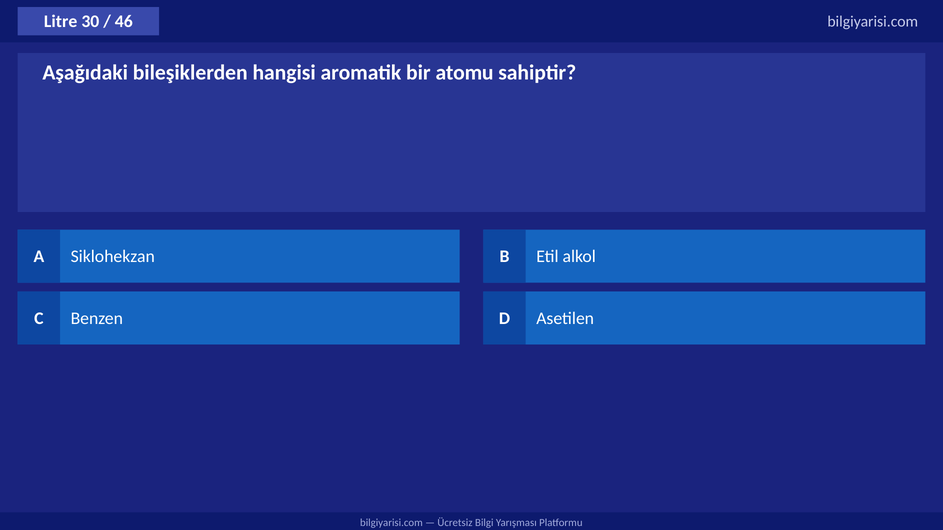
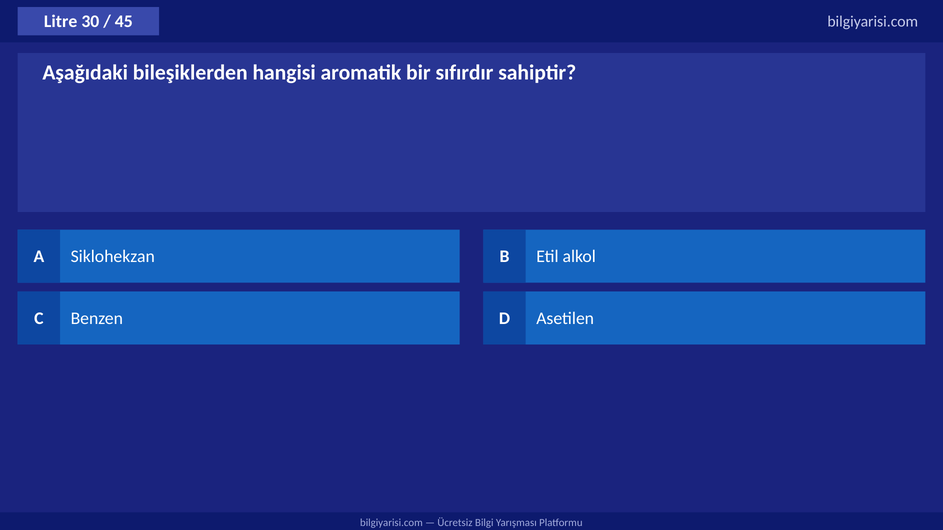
46: 46 -> 45
atomu: atomu -> sıfırdır
